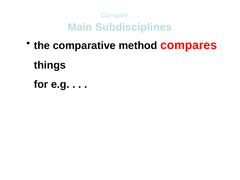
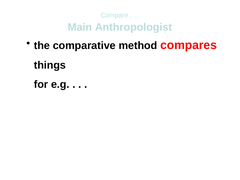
Subdisciplines: Subdisciplines -> Anthropologist
